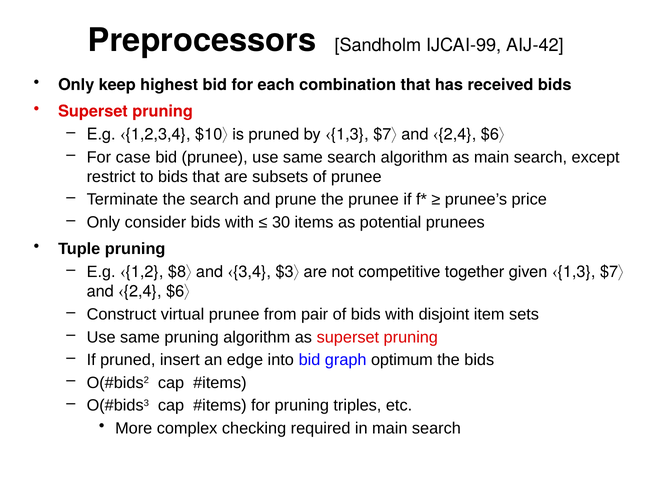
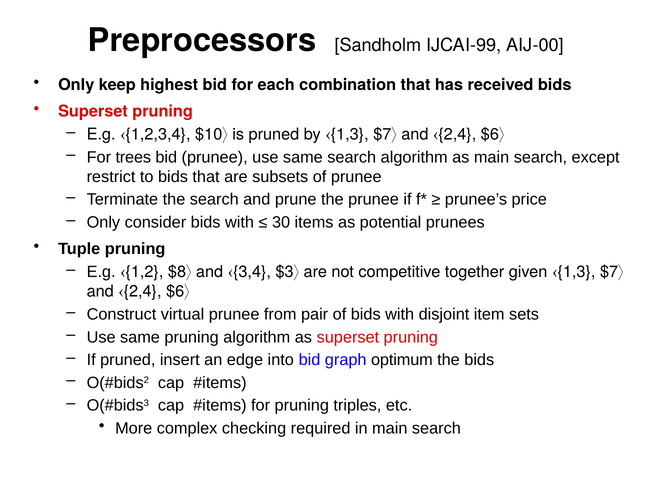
AIJ-42: AIJ-42 -> AIJ-00
case: case -> trees
